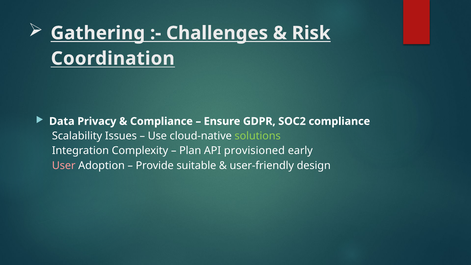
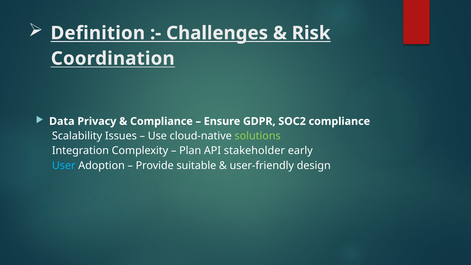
Gathering: Gathering -> Definition
provisioned: provisioned -> stakeholder
User colour: pink -> light blue
